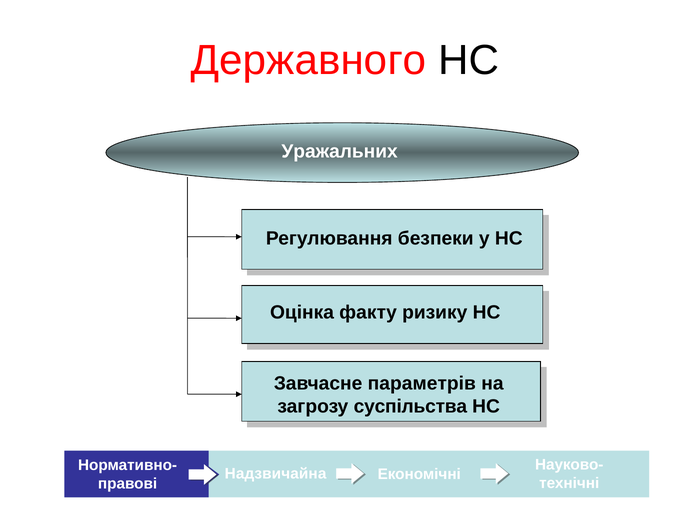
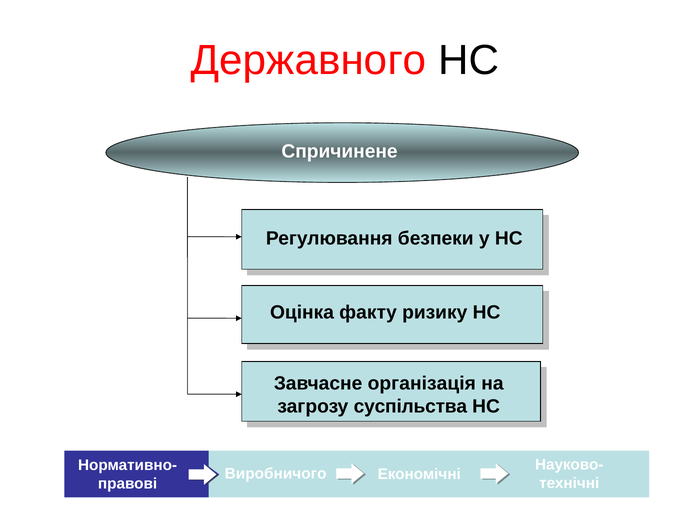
Уражальних: Уражальних -> Спричинене
параметрів: параметрів -> організація
Надзвичайна: Надзвичайна -> Виробничого
